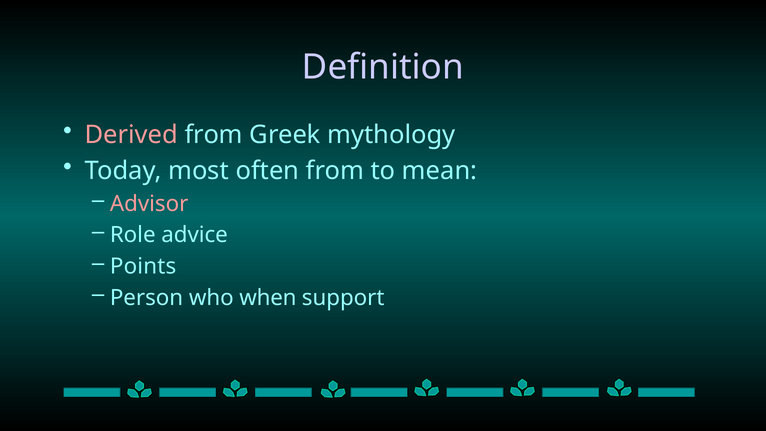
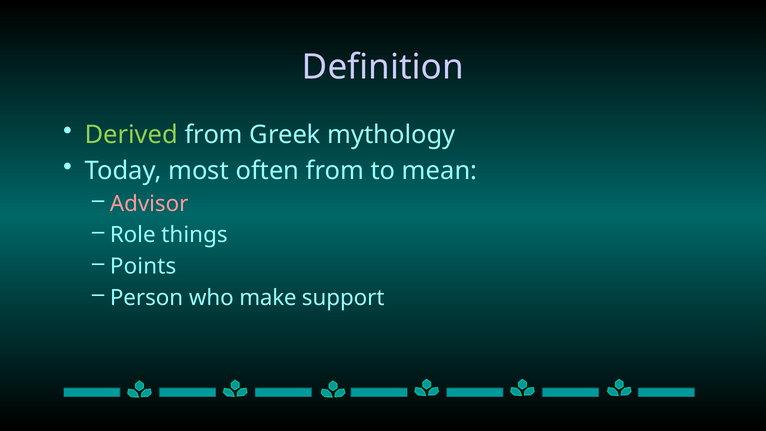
Derived colour: pink -> light green
advice: advice -> things
when: when -> make
